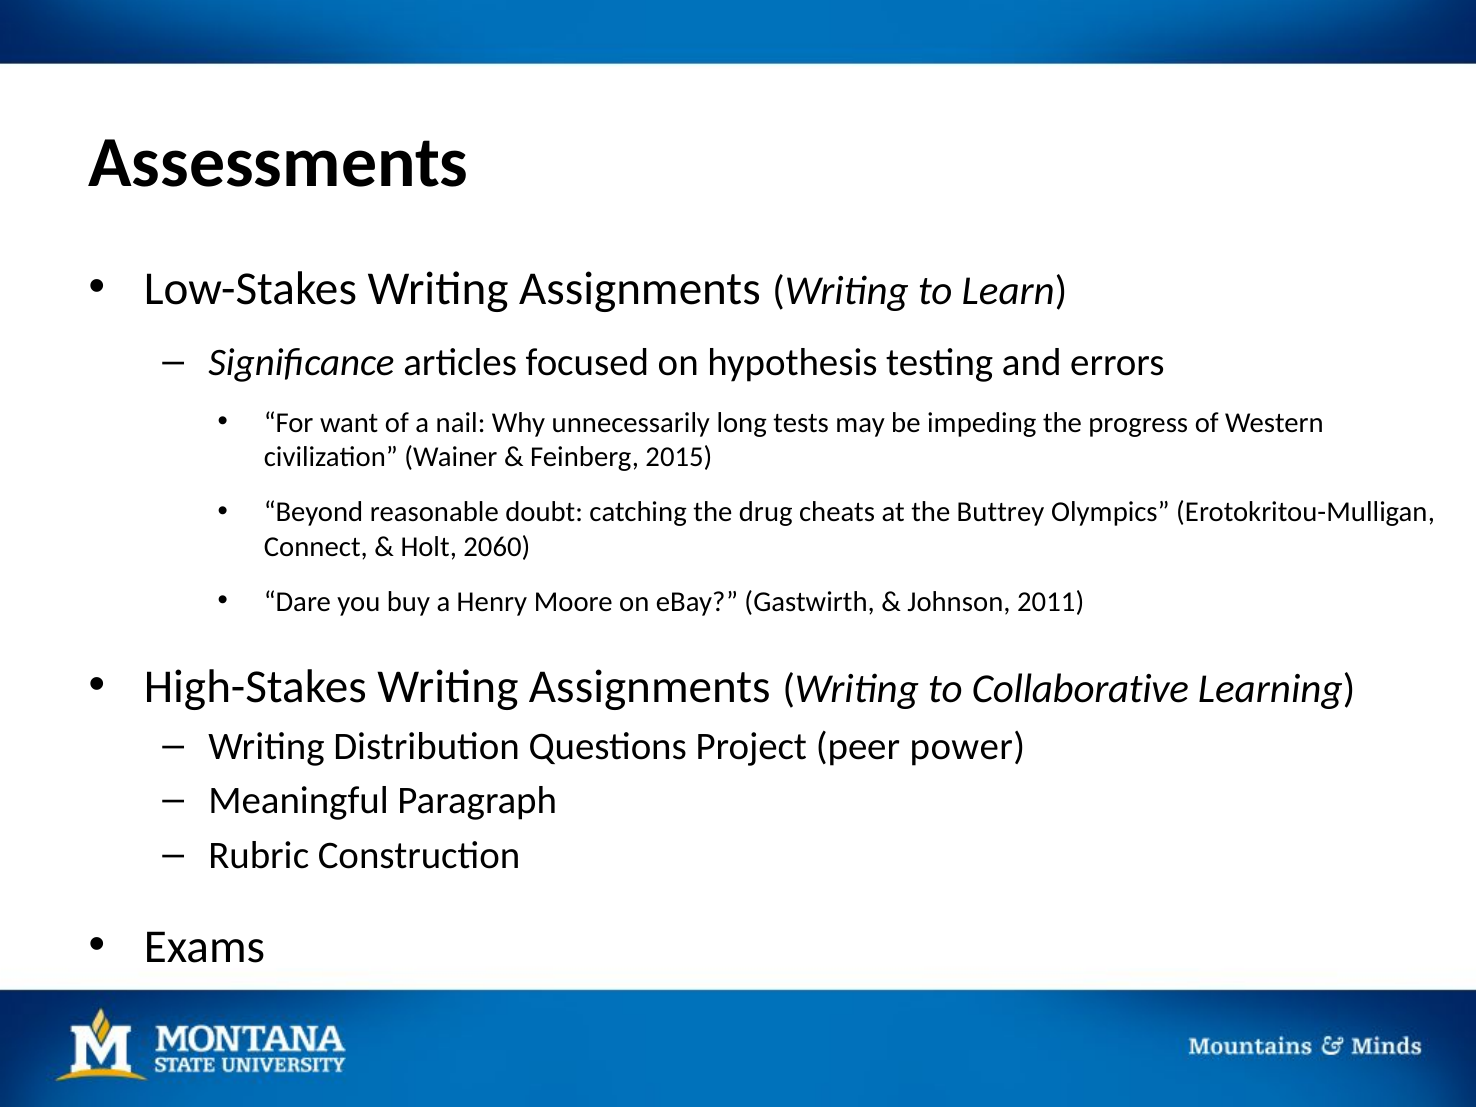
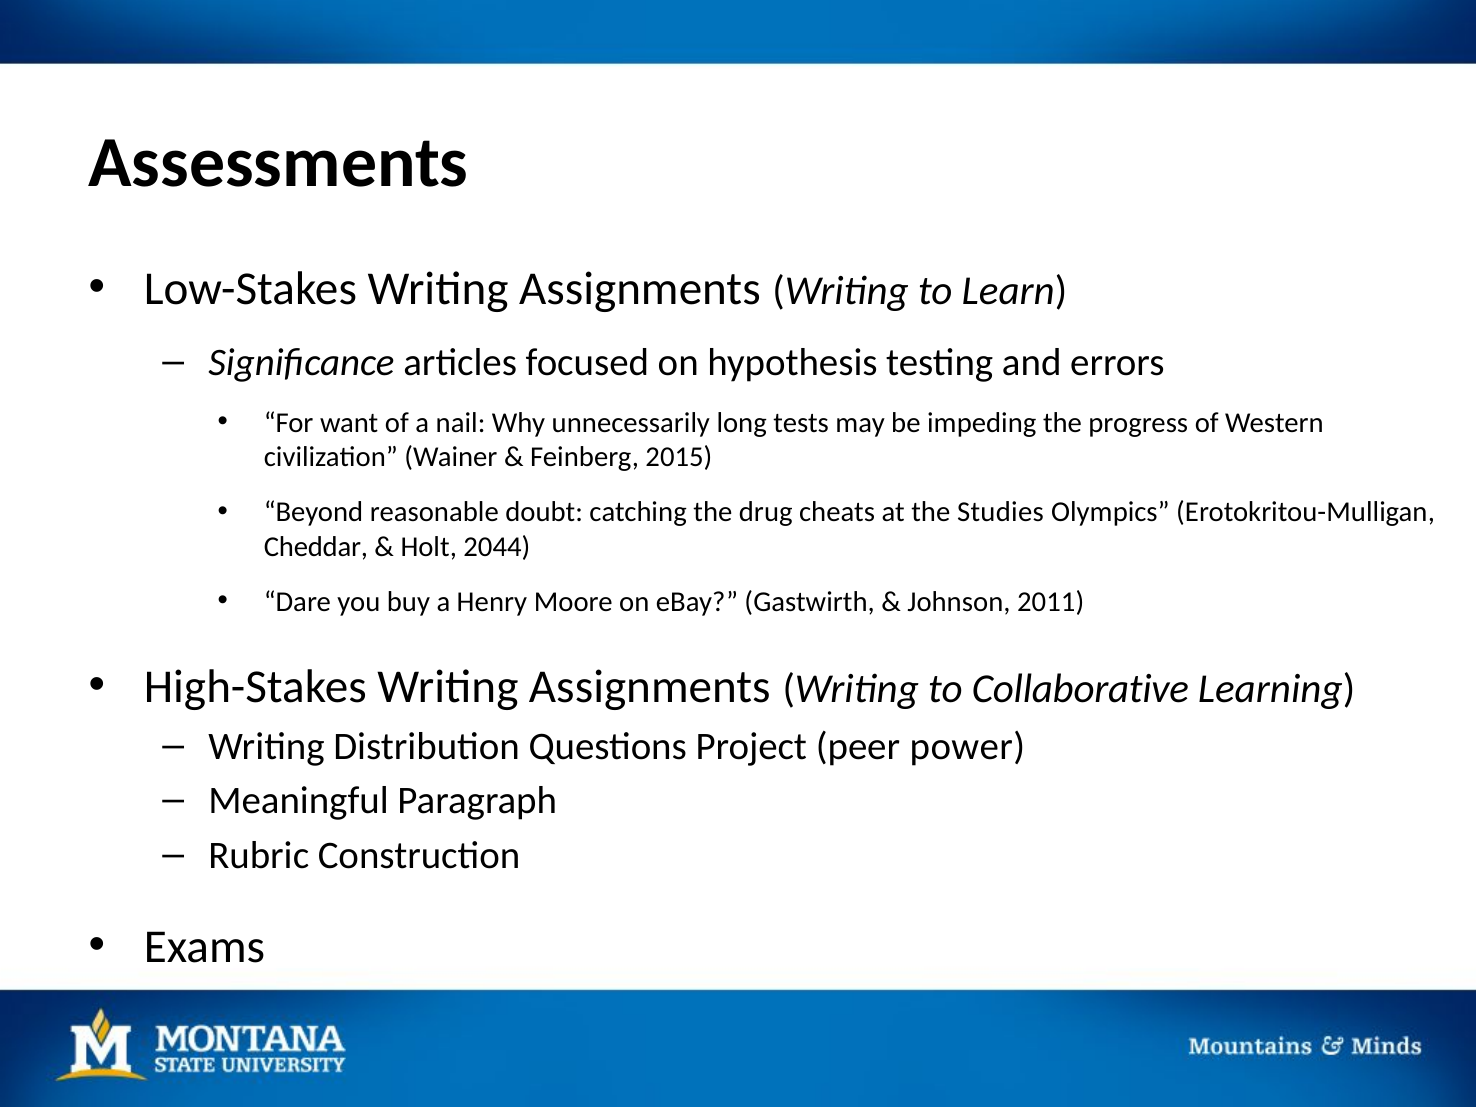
Buttrey: Buttrey -> Studies
Connect: Connect -> Cheddar
2060: 2060 -> 2044
